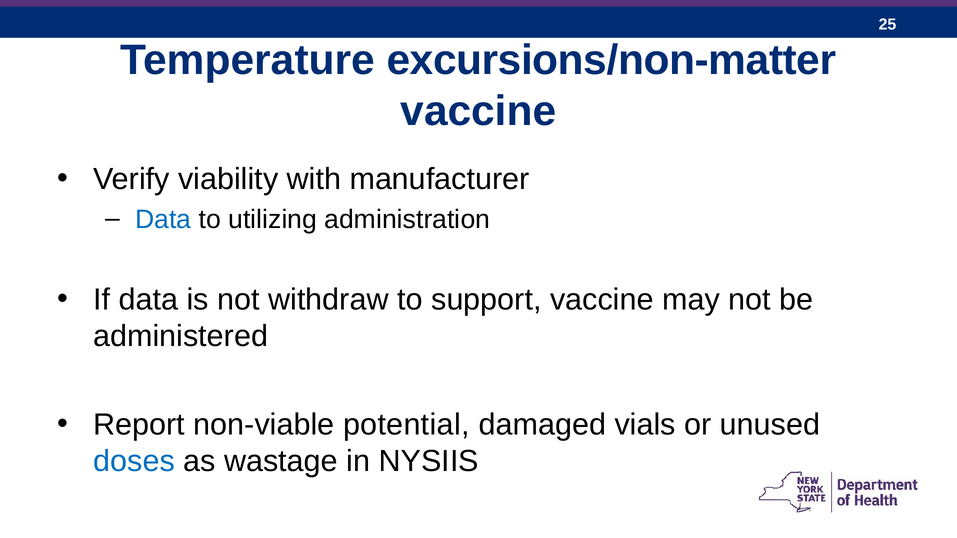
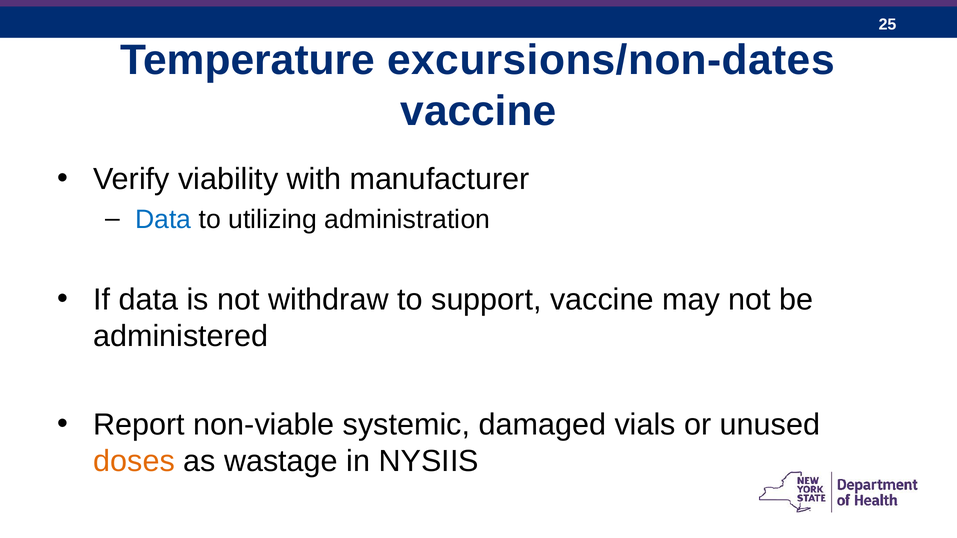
excursions/non-matter: excursions/non-matter -> excursions/non-dates
potential: potential -> systemic
doses colour: blue -> orange
